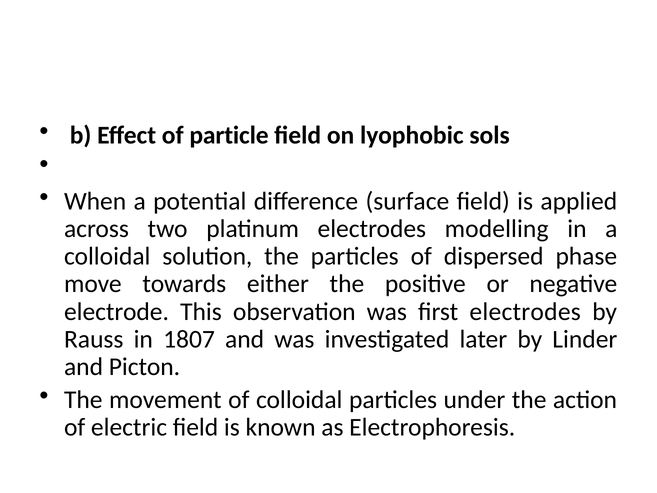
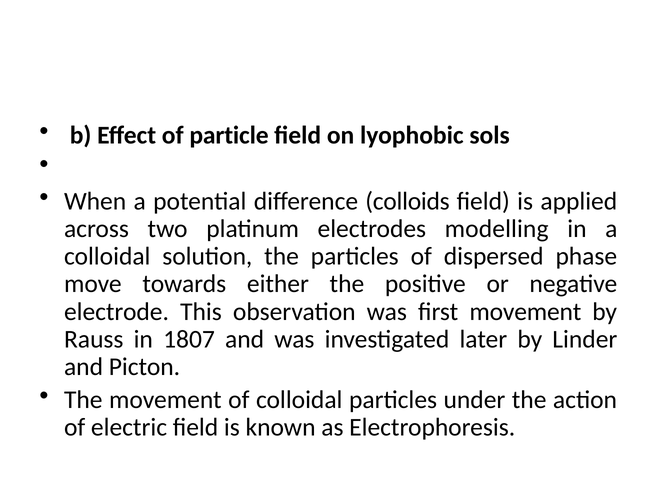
surface: surface -> colloids
first electrodes: electrodes -> movement
